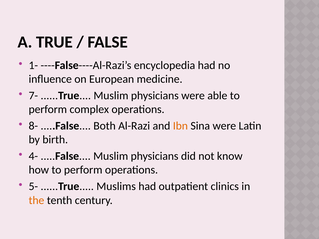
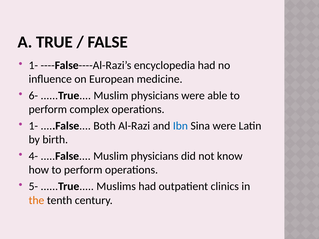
7-: 7- -> 6-
8- at (33, 126): 8- -> 1-
Ibn colour: orange -> blue
